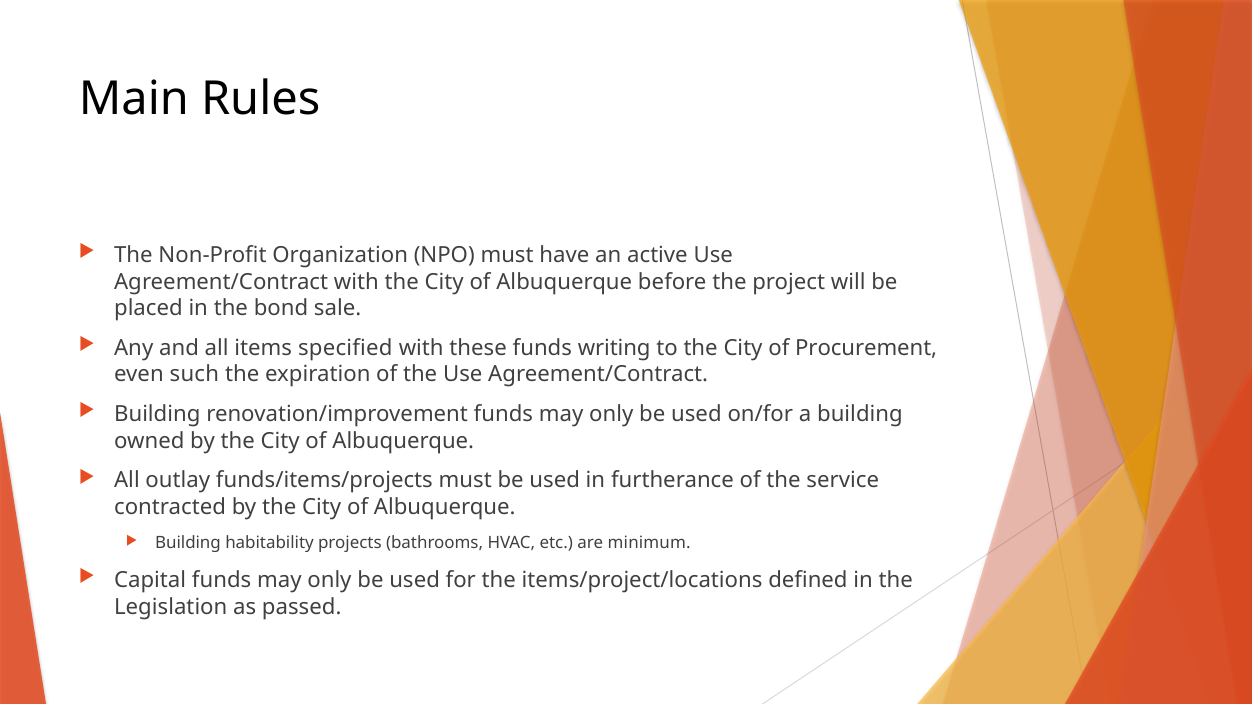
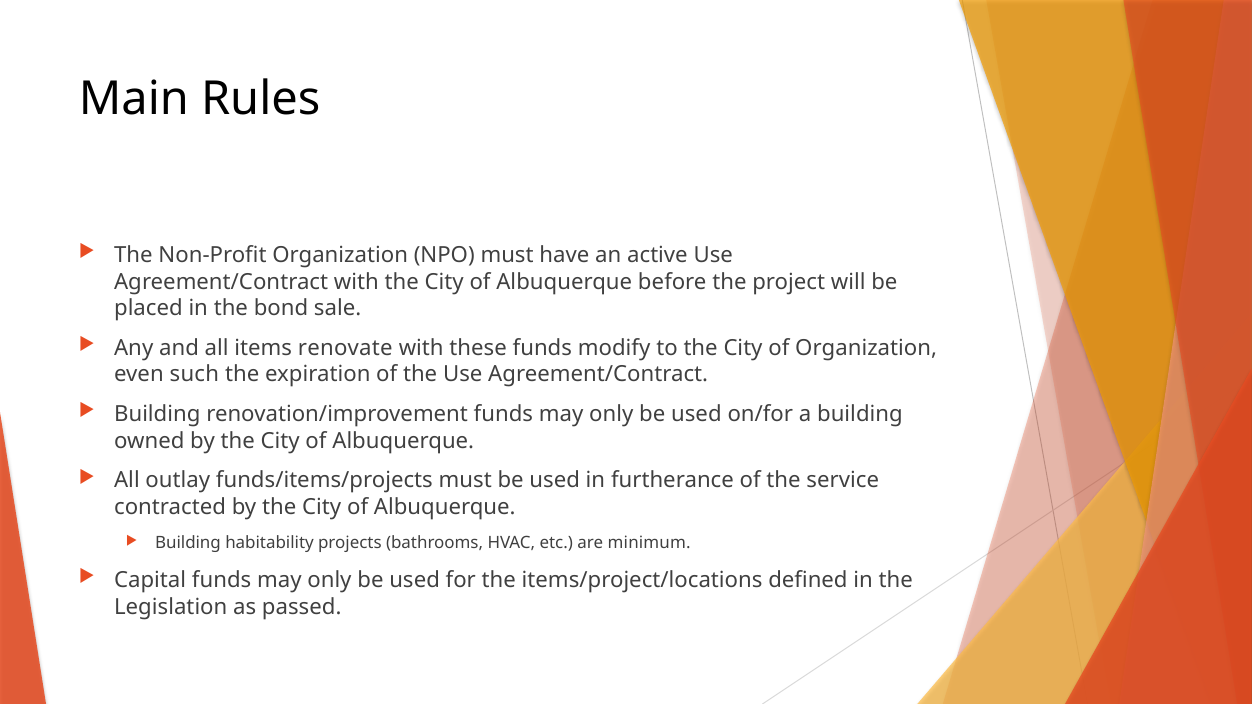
specified: specified -> renovate
writing: writing -> modify
of Procurement: Procurement -> Organization
